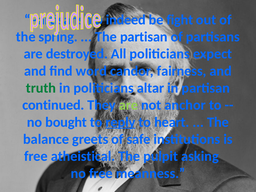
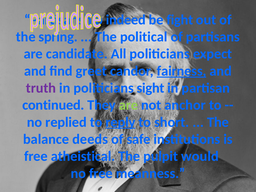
The partisan: partisan -> political
destroyed: destroyed -> candidate
word: word -> greet
fairness underline: none -> present
truth colour: green -> purple
altar: altar -> sight
bought: bought -> replied
heart: heart -> short
greets: greets -> deeds
asking: asking -> would
